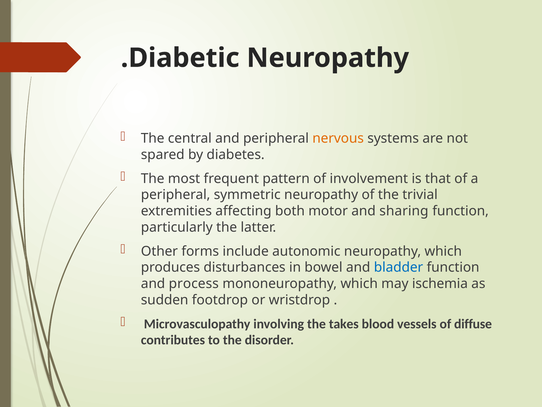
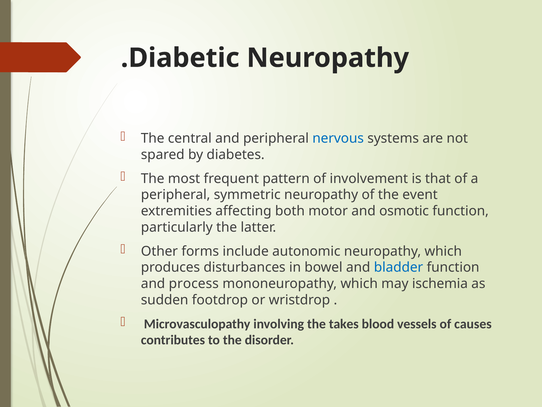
nervous colour: orange -> blue
trivial: trivial -> event
sharing: sharing -> osmotic
diffuse: diffuse -> causes
